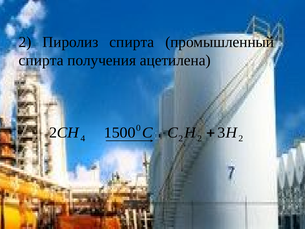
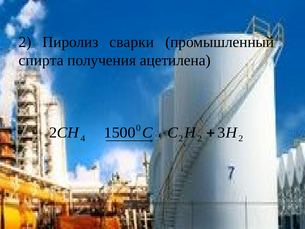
Пиролиз спирта: спирта -> сварки
